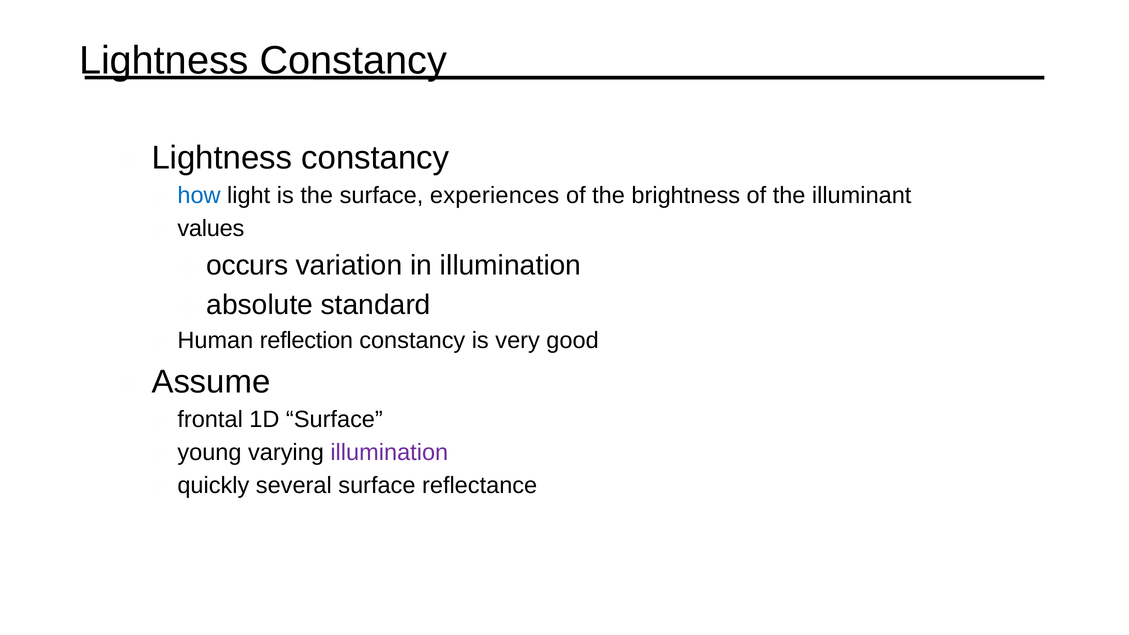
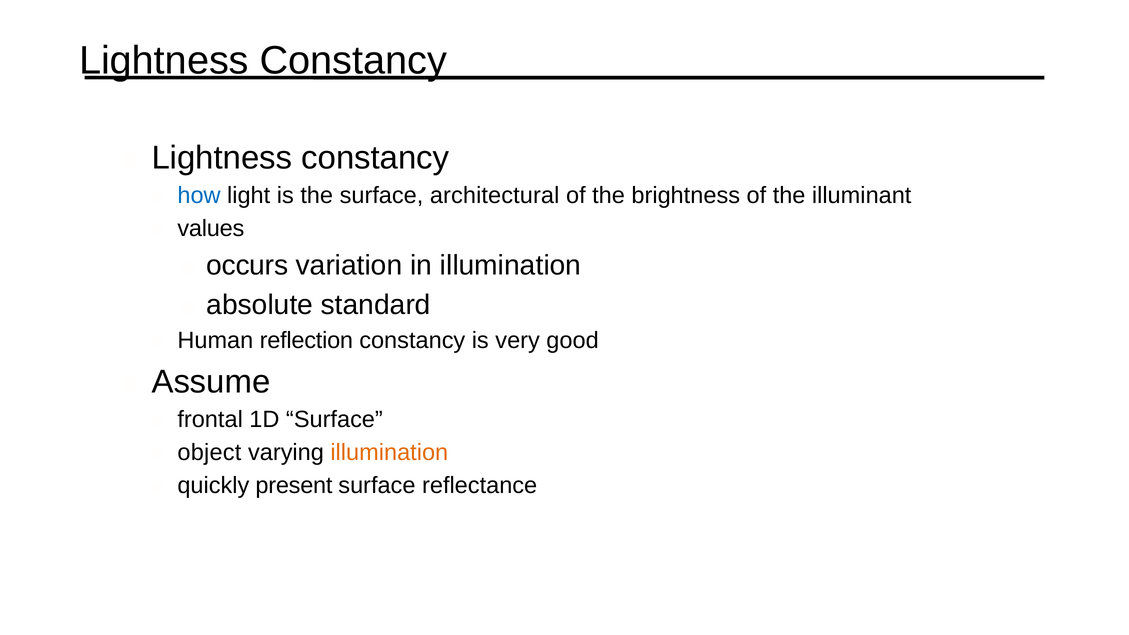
experiences: experiences -> architectural
young: young -> object
illumination at (389, 453) colour: purple -> orange
several: several -> present
